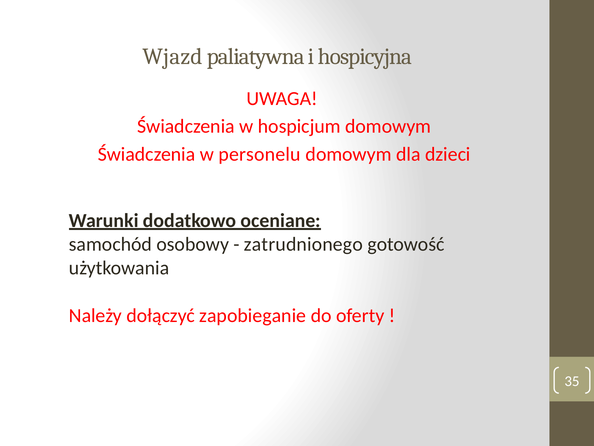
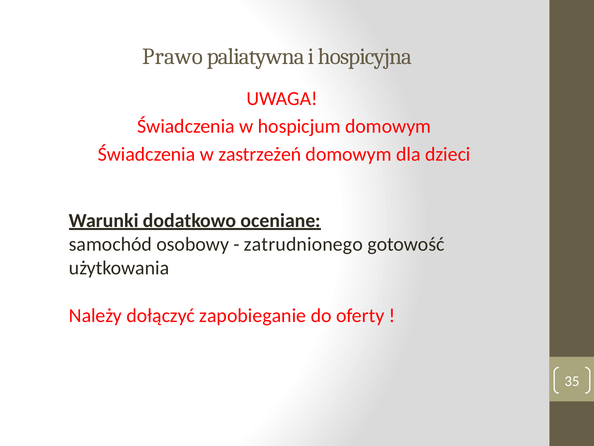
Wjazd: Wjazd -> Prawo
personelu: personelu -> zastrzeżeń
